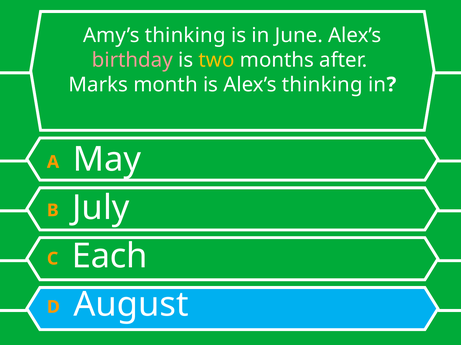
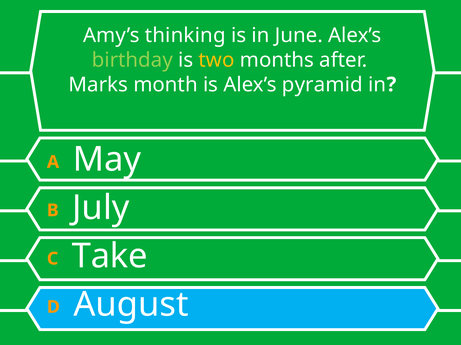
birthday colour: pink -> light green
Alex’s thinking: thinking -> pyramid
Each: Each -> Take
